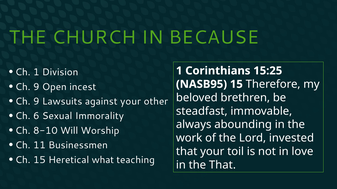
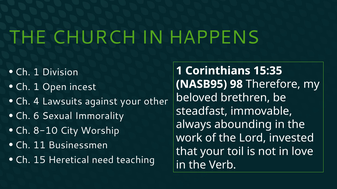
BECAUSE: BECAUSE -> HAPPENS
15:25: 15:25 -> 15:35
9 at (36, 87): 9 -> 1
NASB95 15: 15 -> 98
9 at (36, 102): 9 -> 4
Will: Will -> City
what: what -> need
the That: That -> Verb
